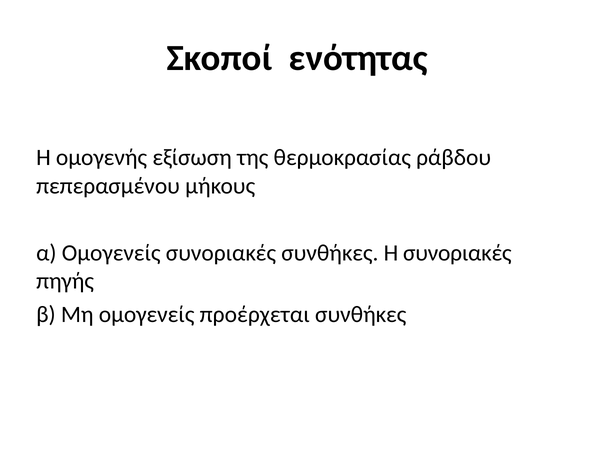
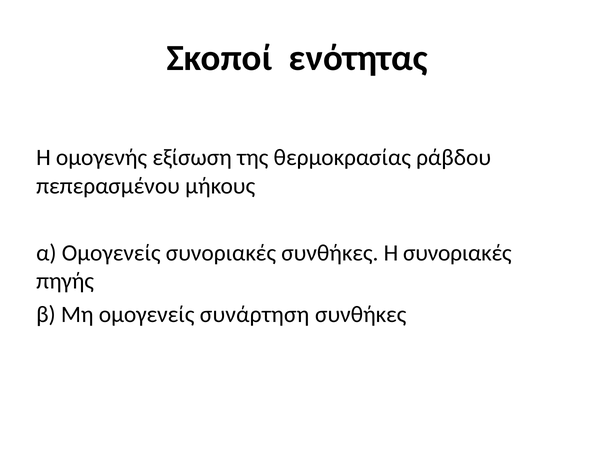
προέρχεται: προέρχεται -> συνάρτηση
